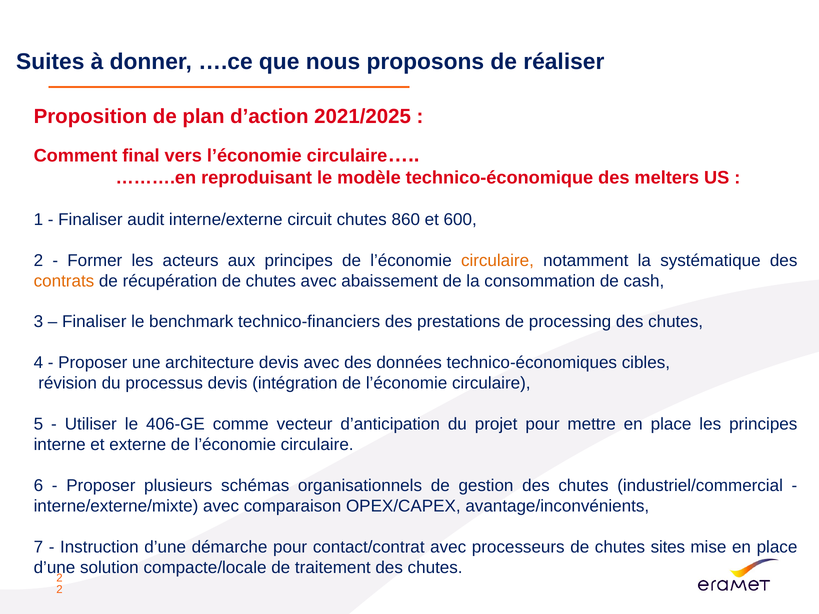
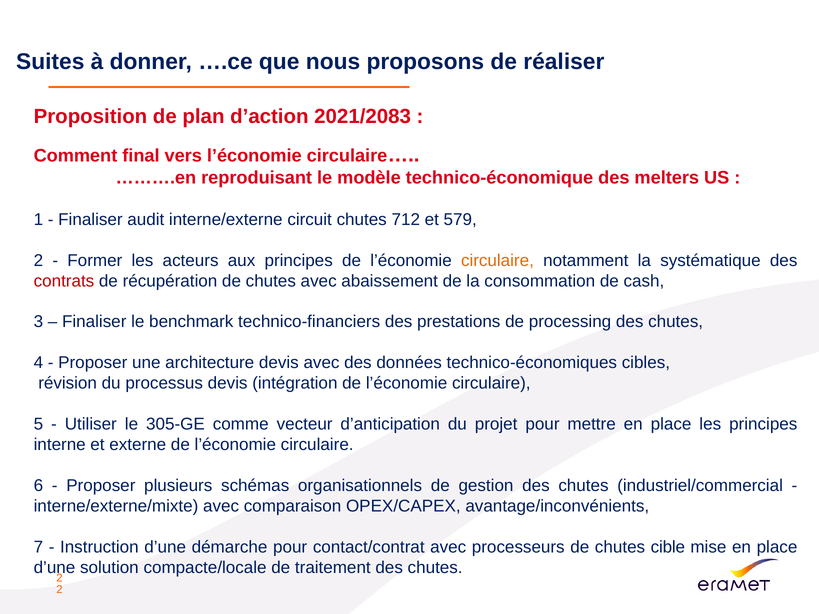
2021/2025: 2021/2025 -> 2021/2083
860: 860 -> 712
600: 600 -> 579
contrats colour: orange -> red
406-GE: 406-GE -> 305-GE
sites: sites -> cible
